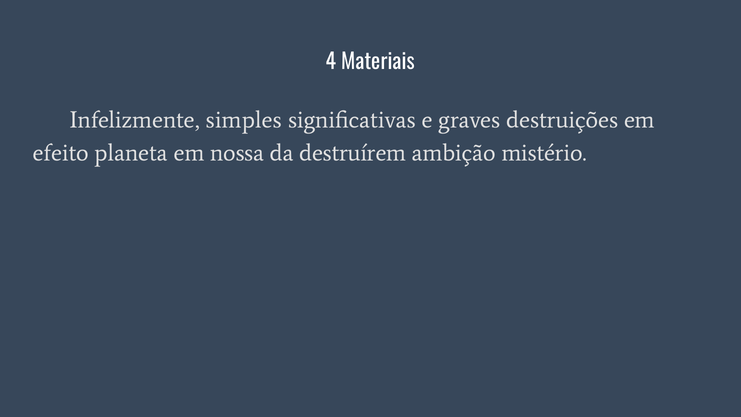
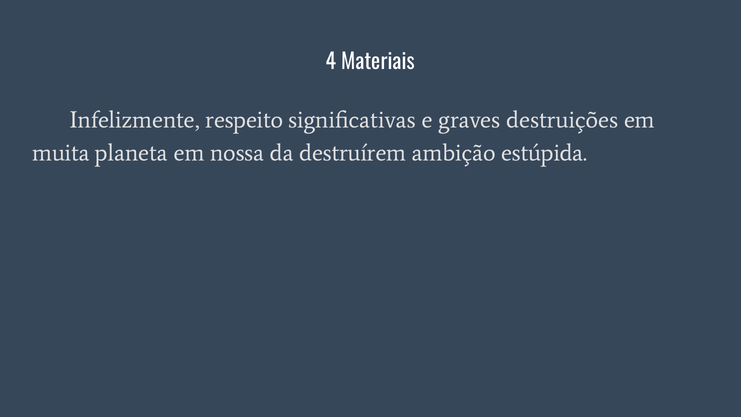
simples: simples -> respeito
efeito: efeito -> muita
mistério: mistério -> estúpida
